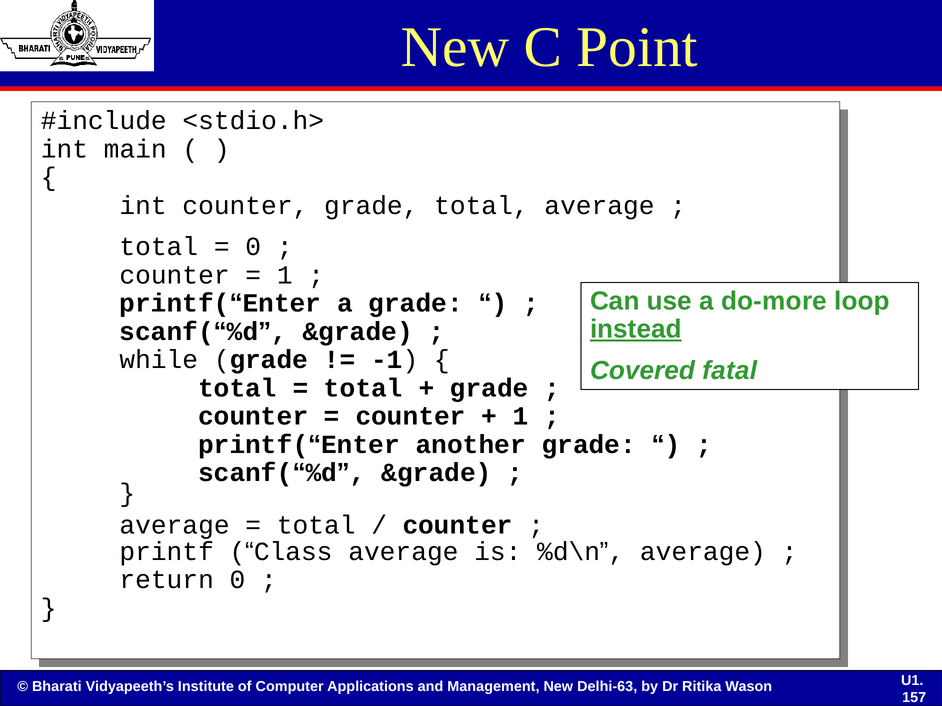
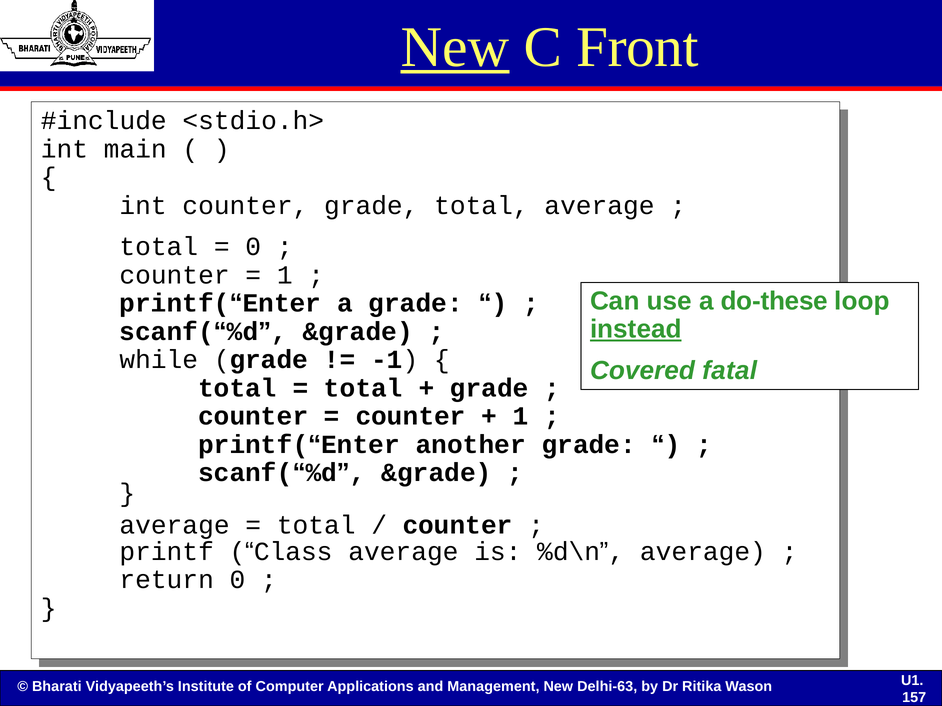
New at (455, 47) underline: none -> present
Point: Point -> Front
do-more: do-more -> do-these
